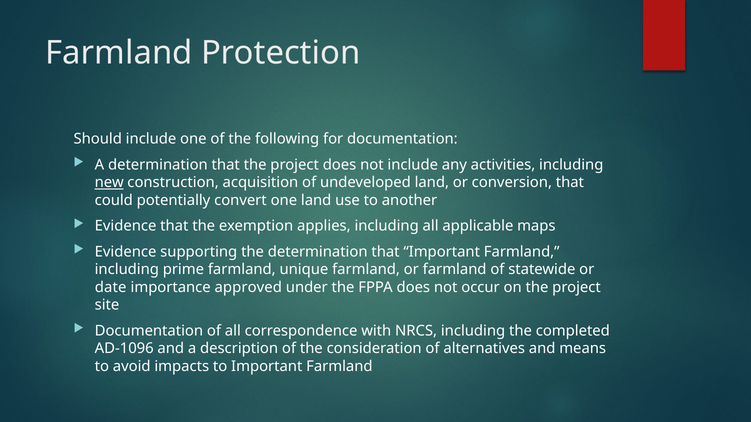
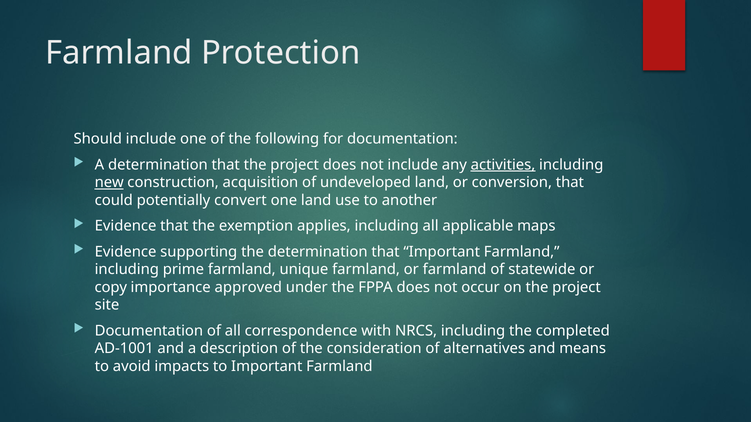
activities underline: none -> present
date: date -> copy
AD-1096: AD-1096 -> AD-1001
